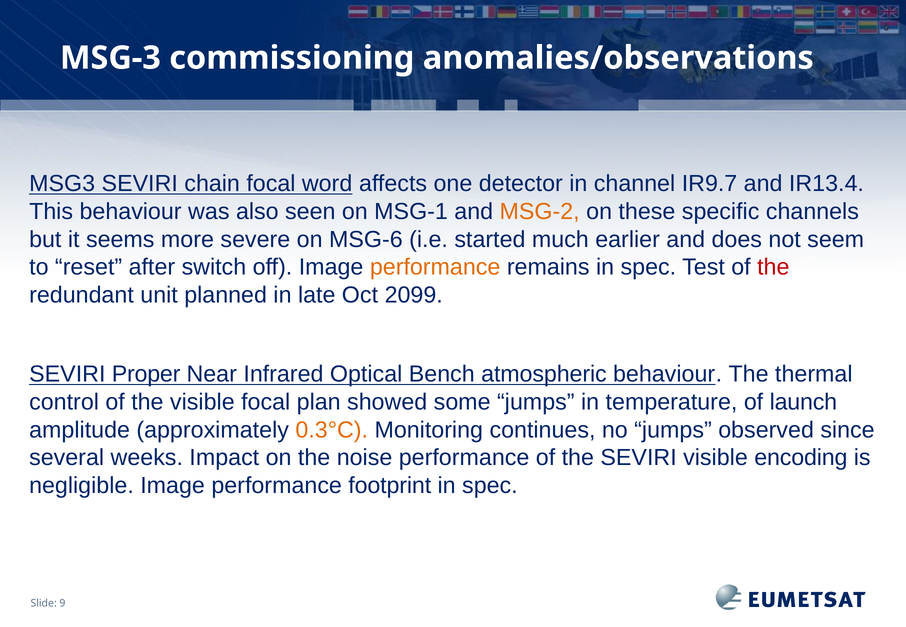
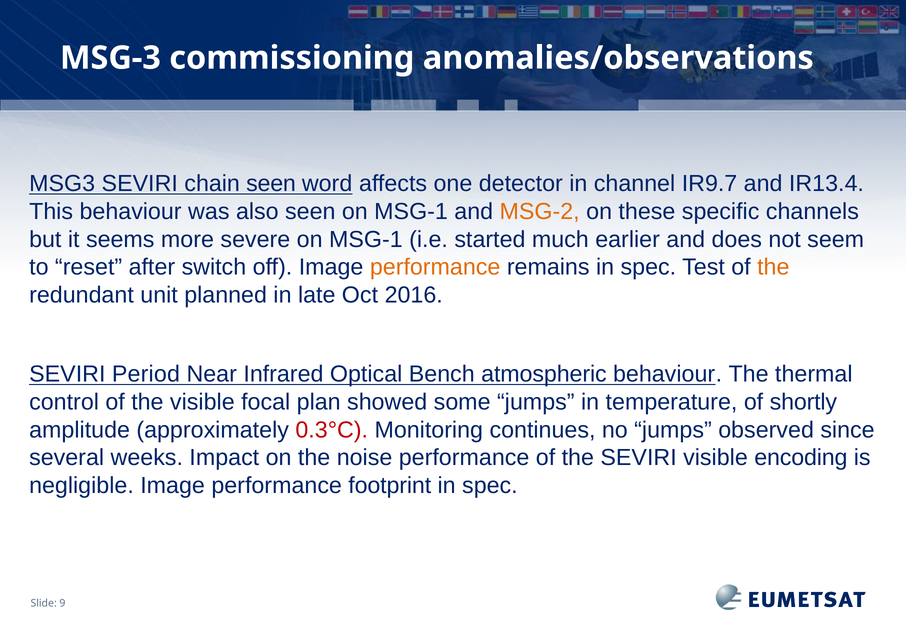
chain focal: focal -> seen
severe on MSG-6: MSG-6 -> MSG-1
the at (773, 267) colour: red -> orange
2099: 2099 -> 2016
Proper: Proper -> Period
launch: launch -> shortly
0.3°C colour: orange -> red
